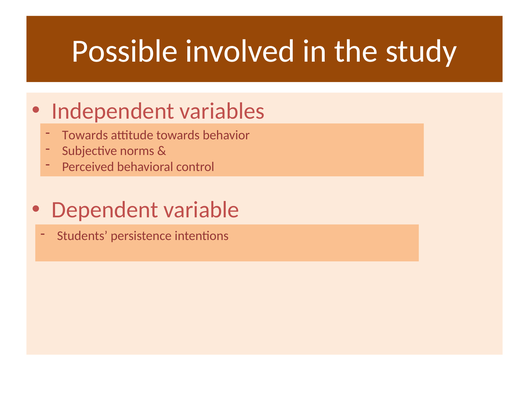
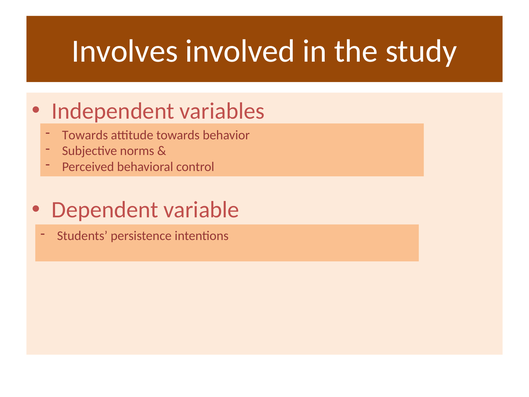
Possible: Possible -> Involves
